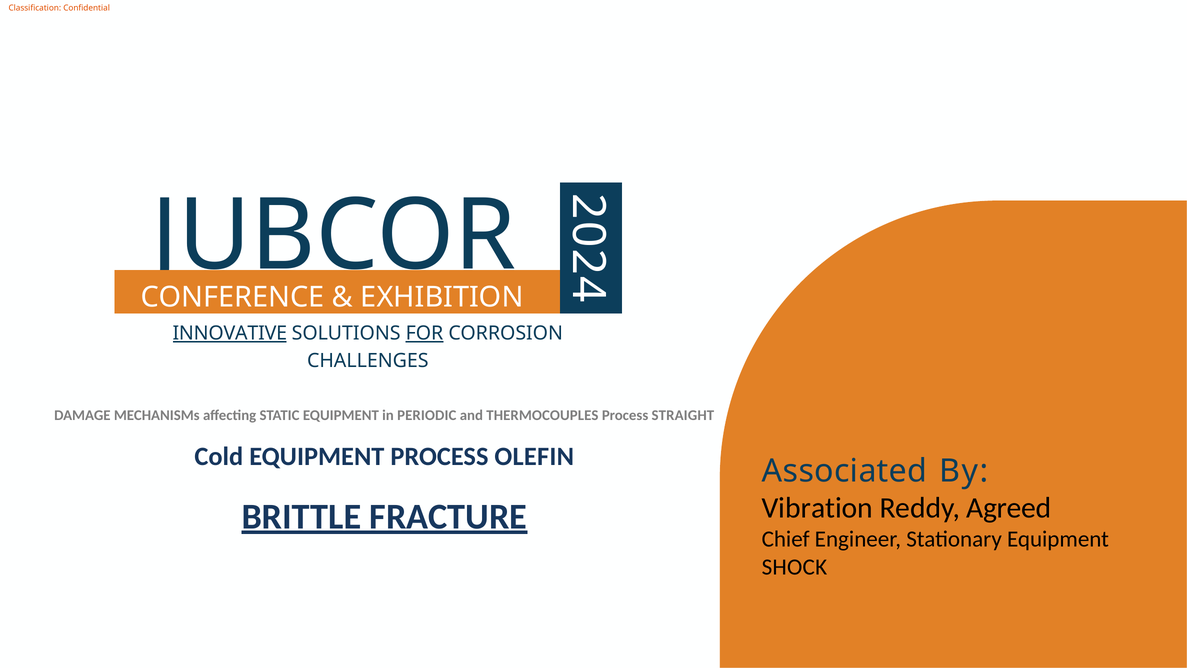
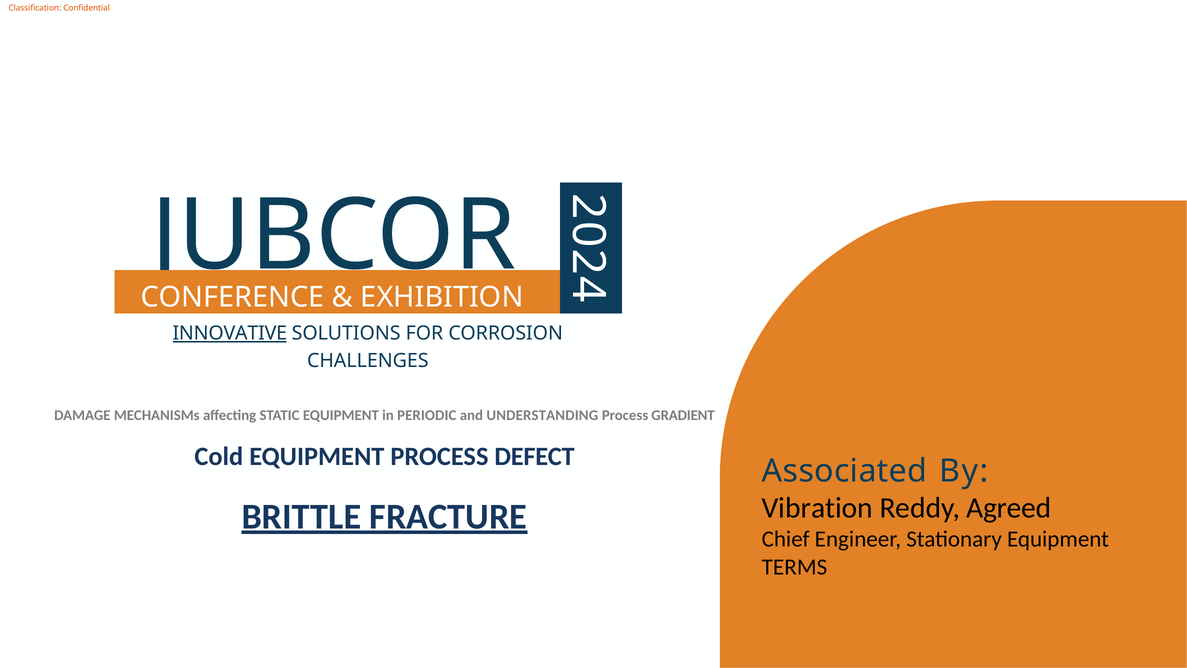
FOR underline: present -> none
THERMOCOUPLES: THERMOCOUPLES -> UNDERSTANDING
STRAIGHT: STRAIGHT -> GRADIENT
OLEFIN: OLEFIN -> DEFECT
SHOCK: SHOCK -> TERMS
